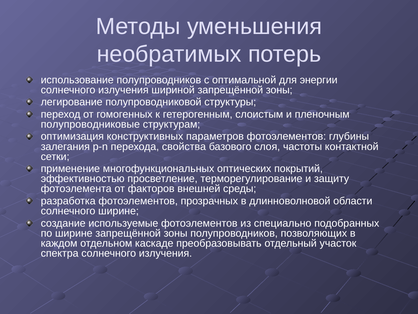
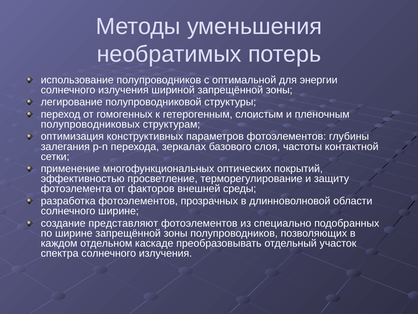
полупроводниковые: полупроводниковые -> полупроводниковых
свойства: свойства -> зеркалах
используемые: используемые -> представляют
